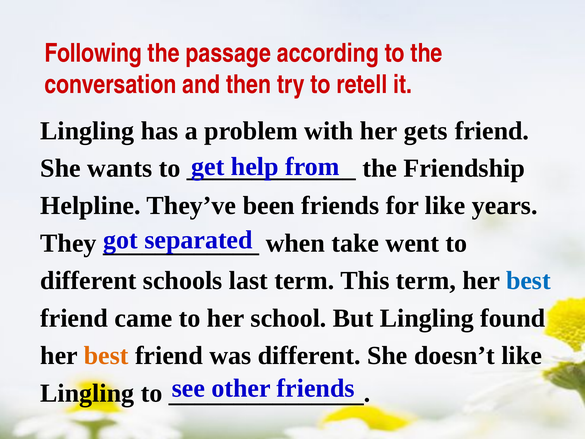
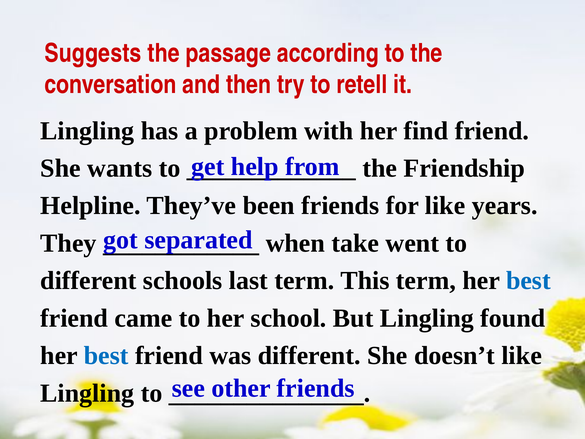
Following: Following -> Suggests
gets: gets -> find
best at (106, 355) colour: orange -> blue
